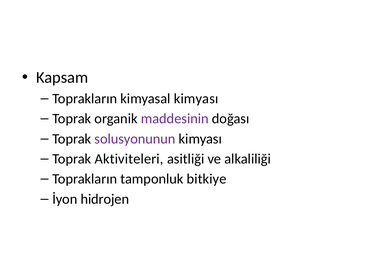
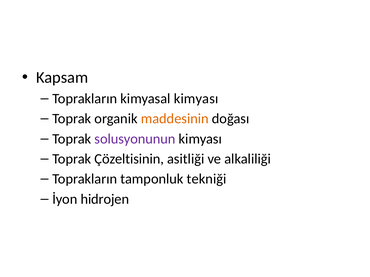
maddesinin colour: purple -> orange
Aktiviteleri: Aktiviteleri -> Çözeltisinin
bitkiye: bitkiye -> tekniği
